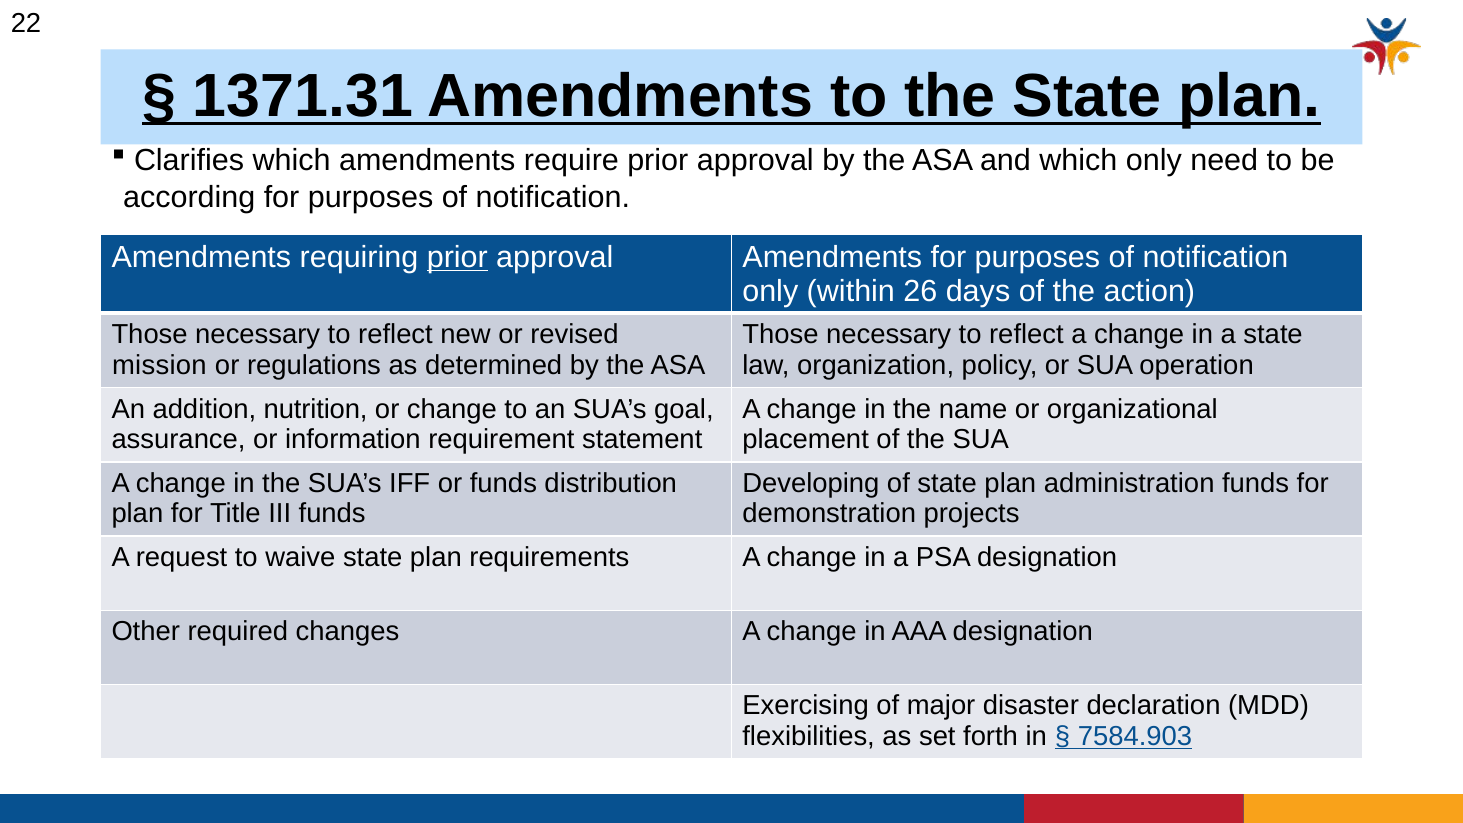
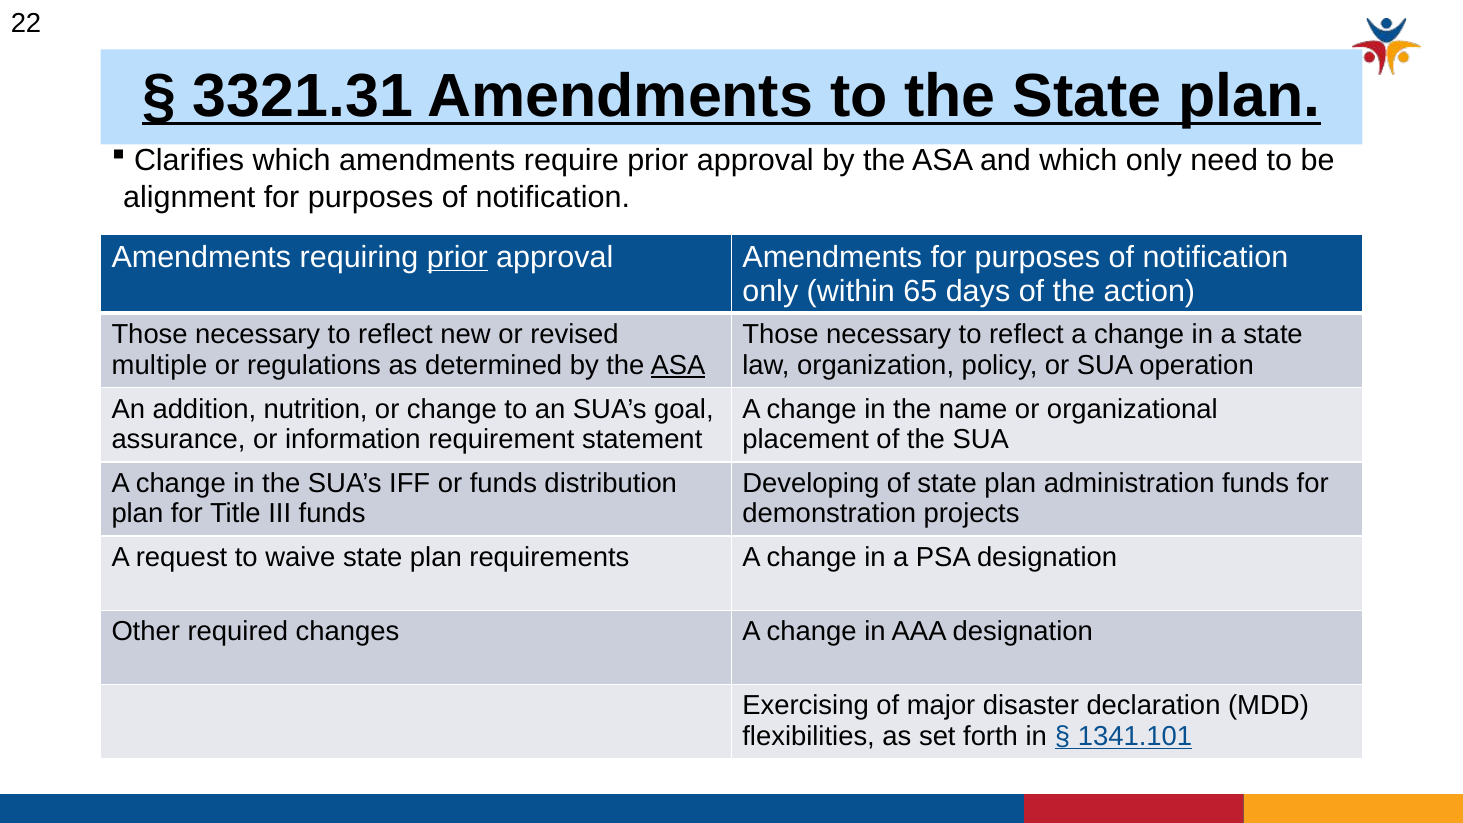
1371.31: 1371.31 -> 3321.31
according: according -> alignment
26: 26 -> 65
mission: mission -> multiple
ASA at (678, 365) underline: none -> present
7584.903: 7584.903 -> 1341.101
